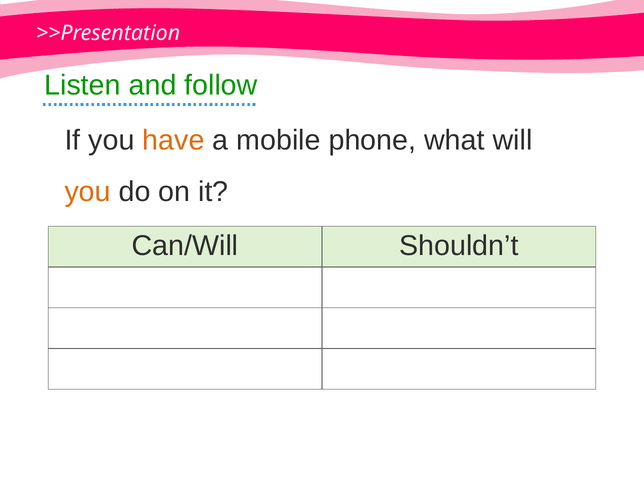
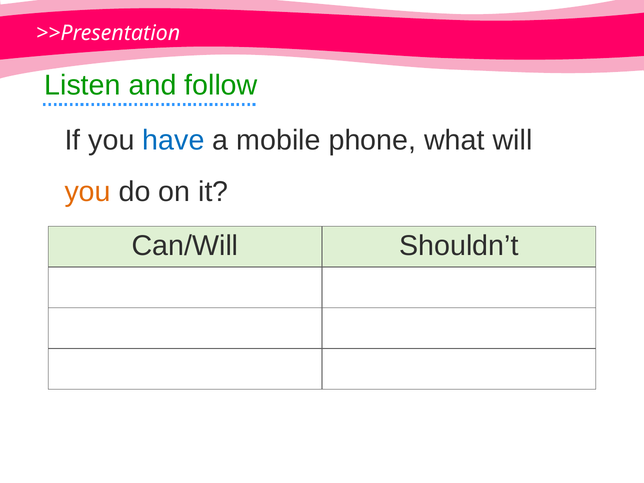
have colour: orange -> blue
